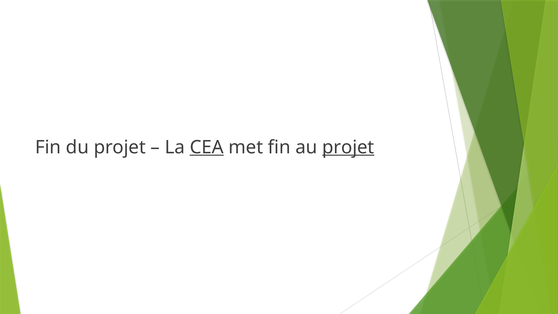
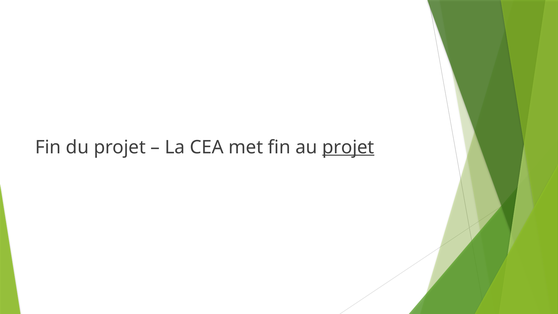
CEA underline: present -> none
